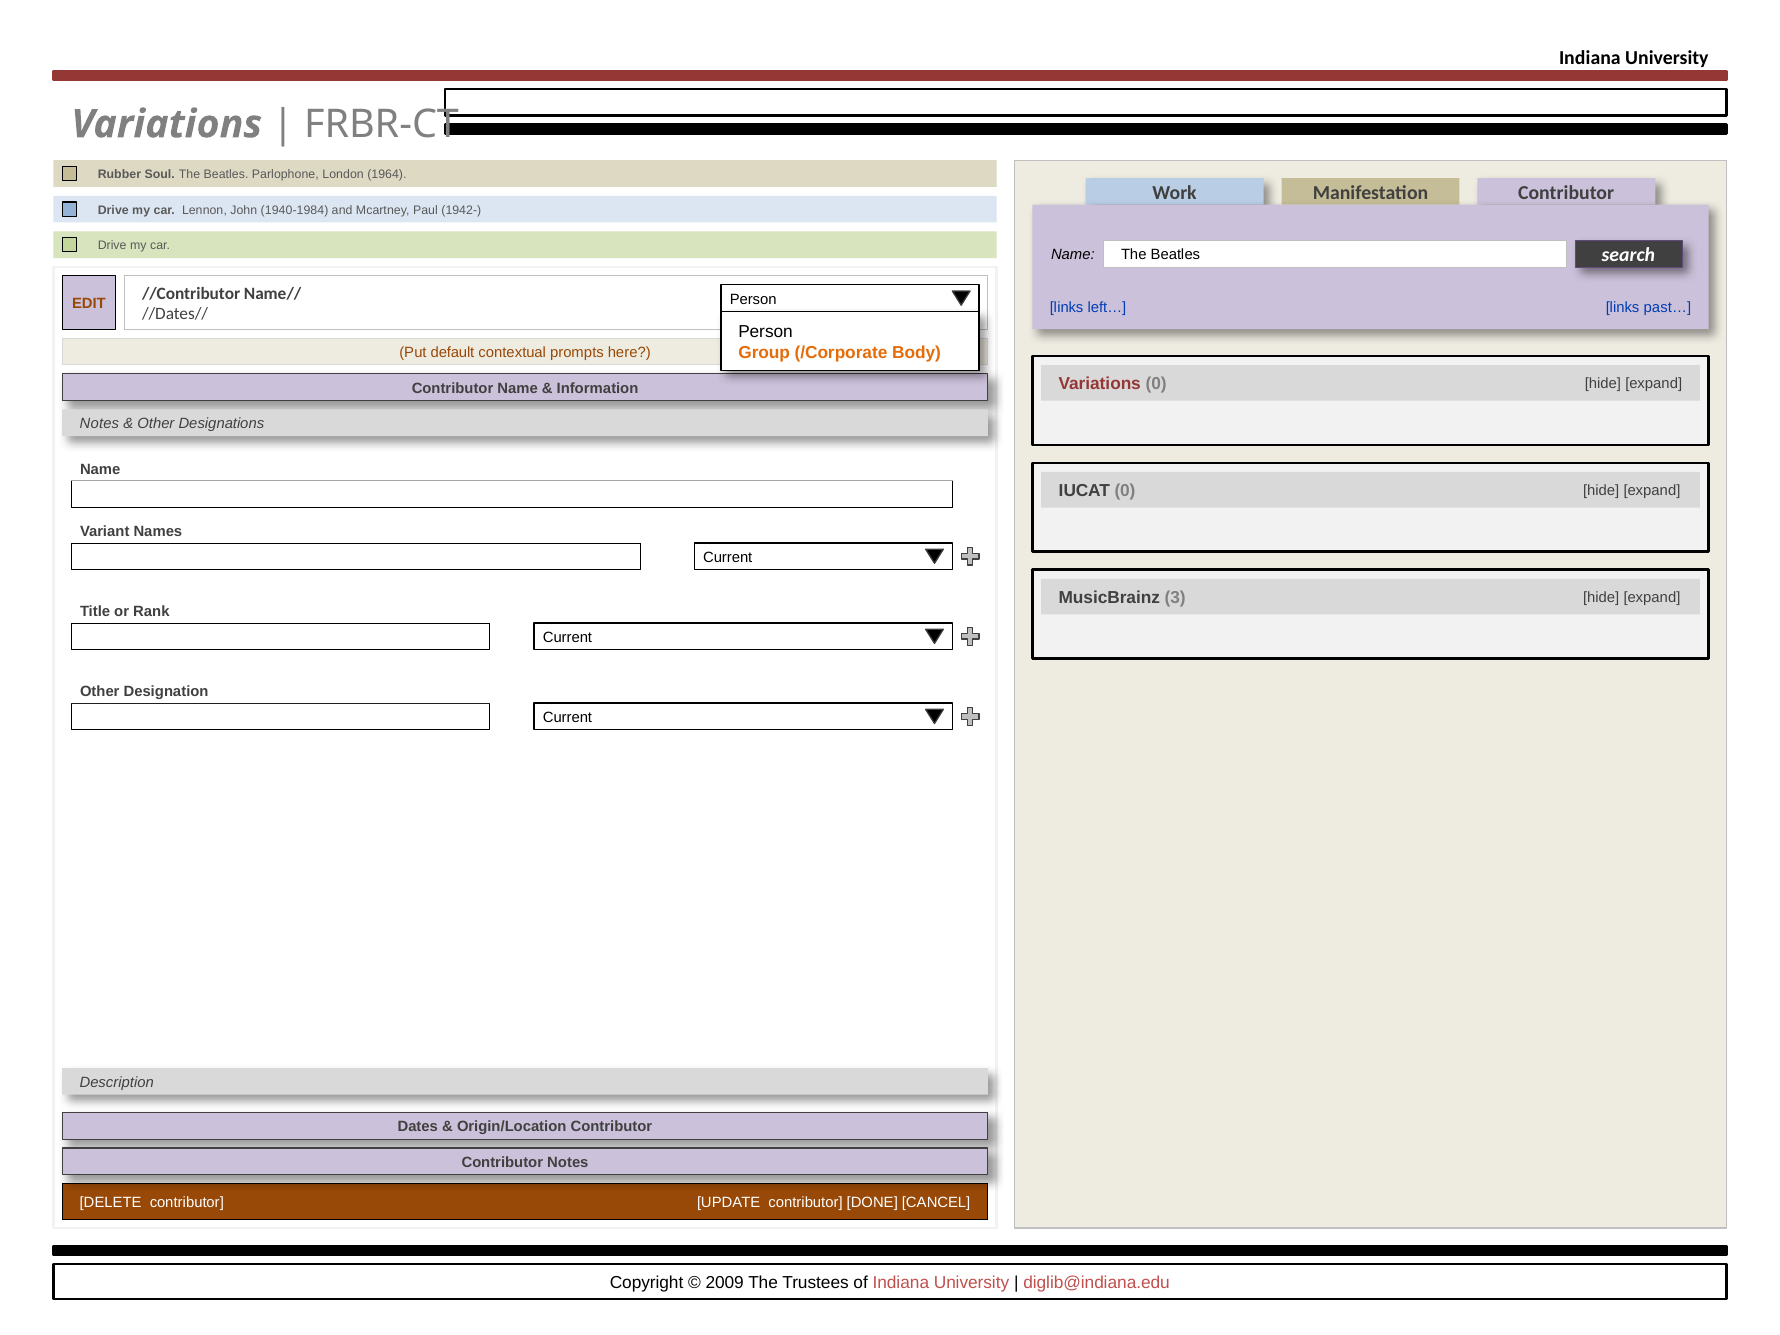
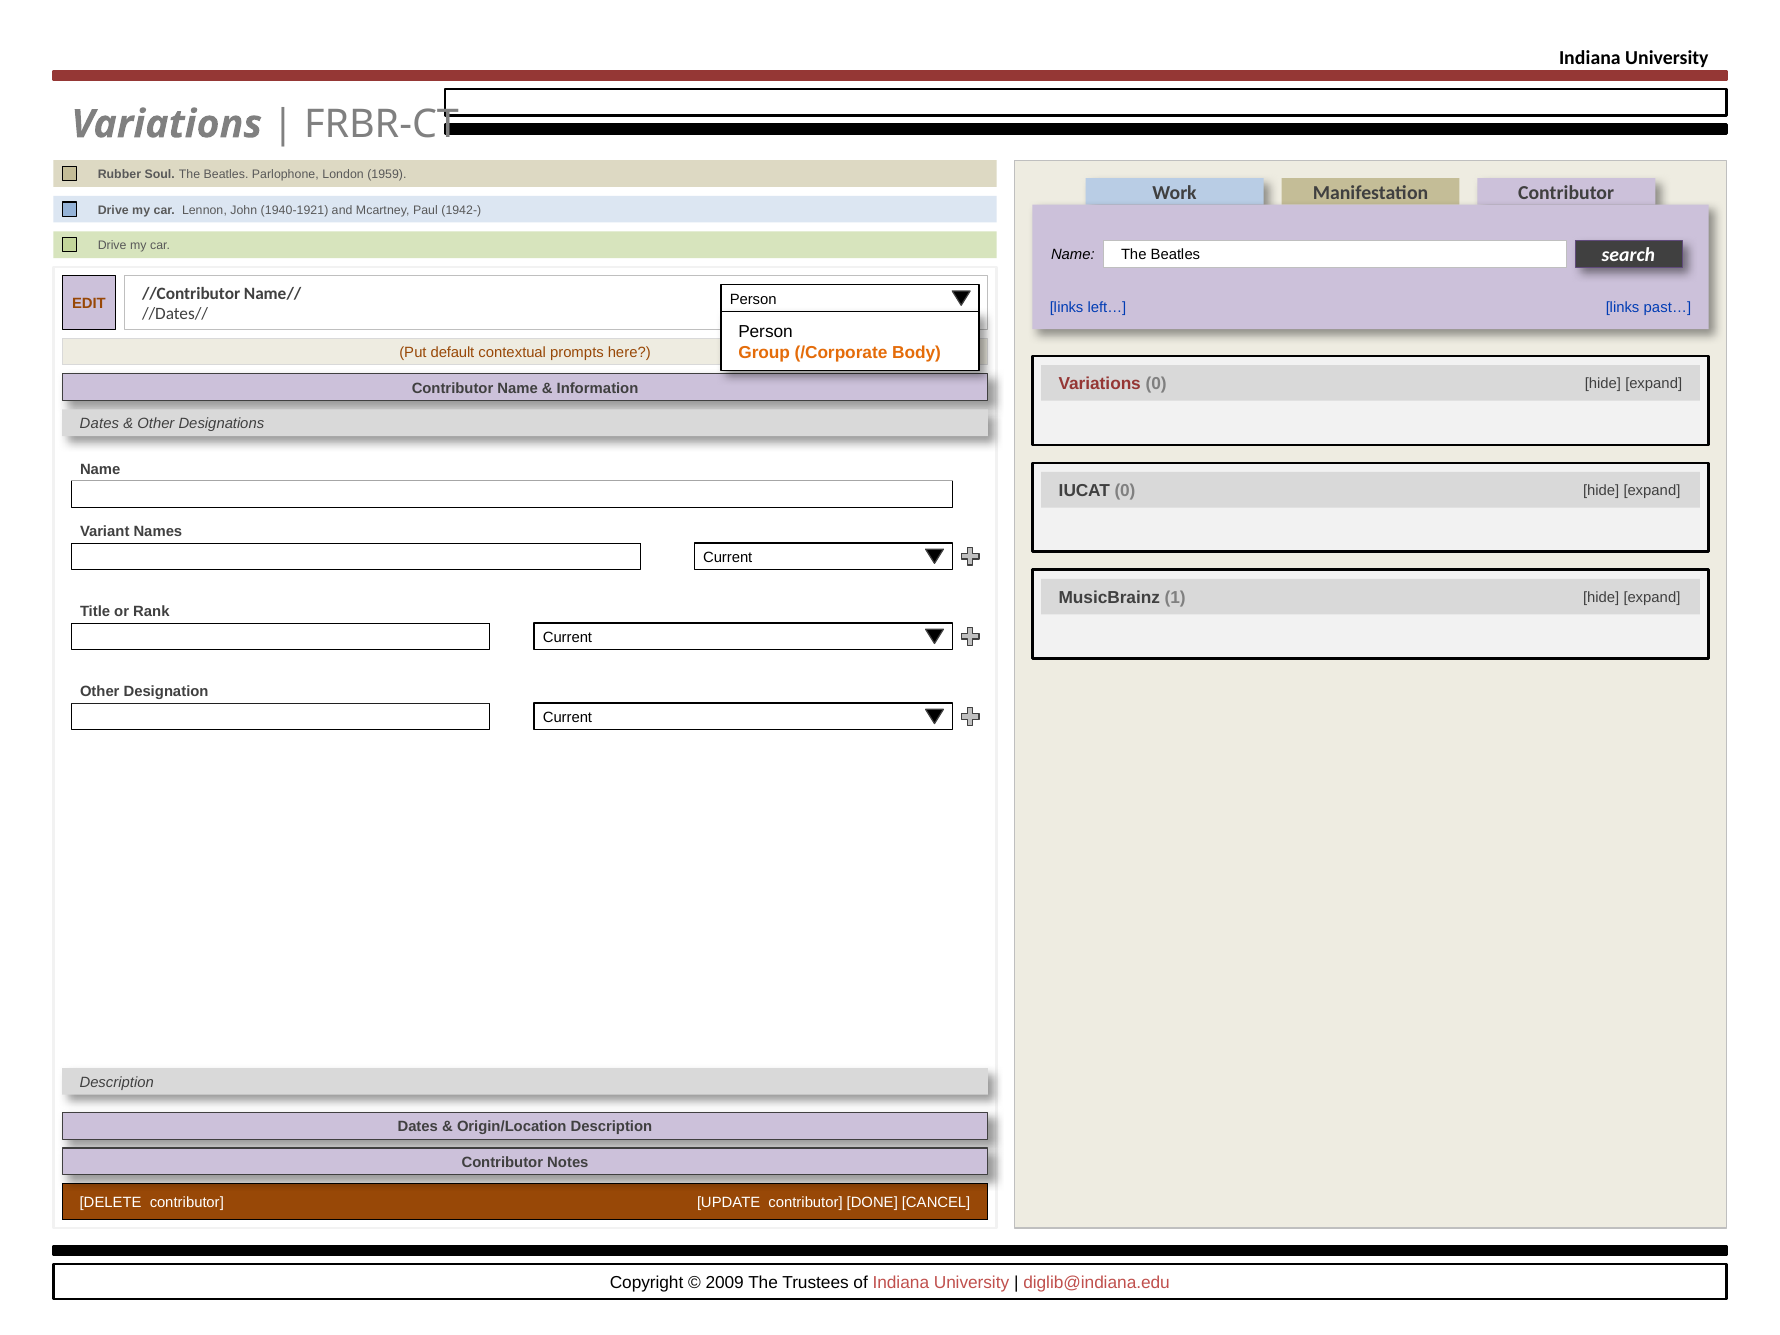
1964: 1964 -> 1959
1940-1984: 1940-1984 -> 1940-1921
Notes at (99, 424): Notes -> Dates
3: 3 -> 1
Origin/Location Contributor: Contributor -> Description
